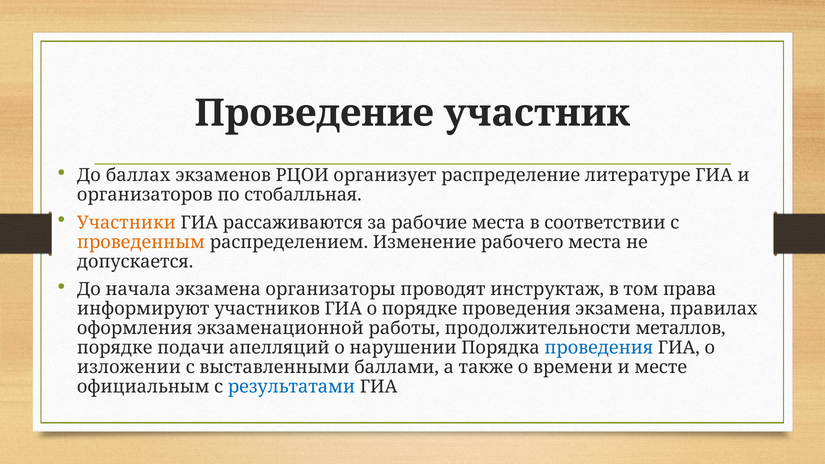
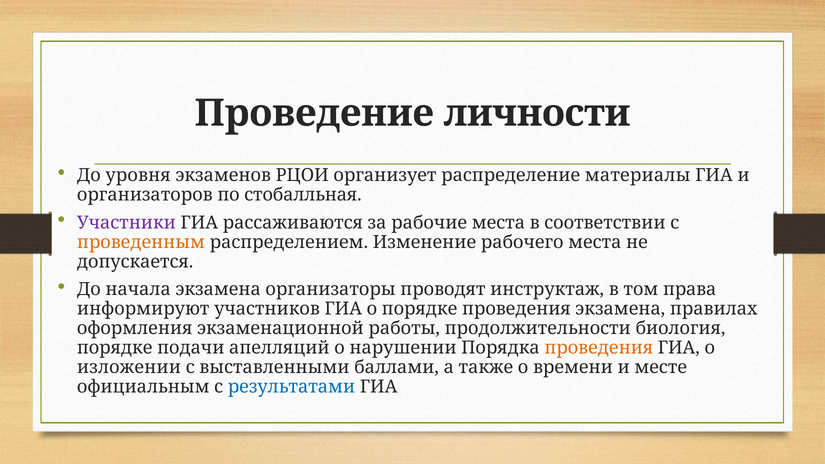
участник: участник -> личности
баллах: баллах -> уровня
литературе: литературе -> материалы
Участники colour: orange -> purple
металлов: металлов -> биология
проведения at (599, 348) colour: blue -> orange
